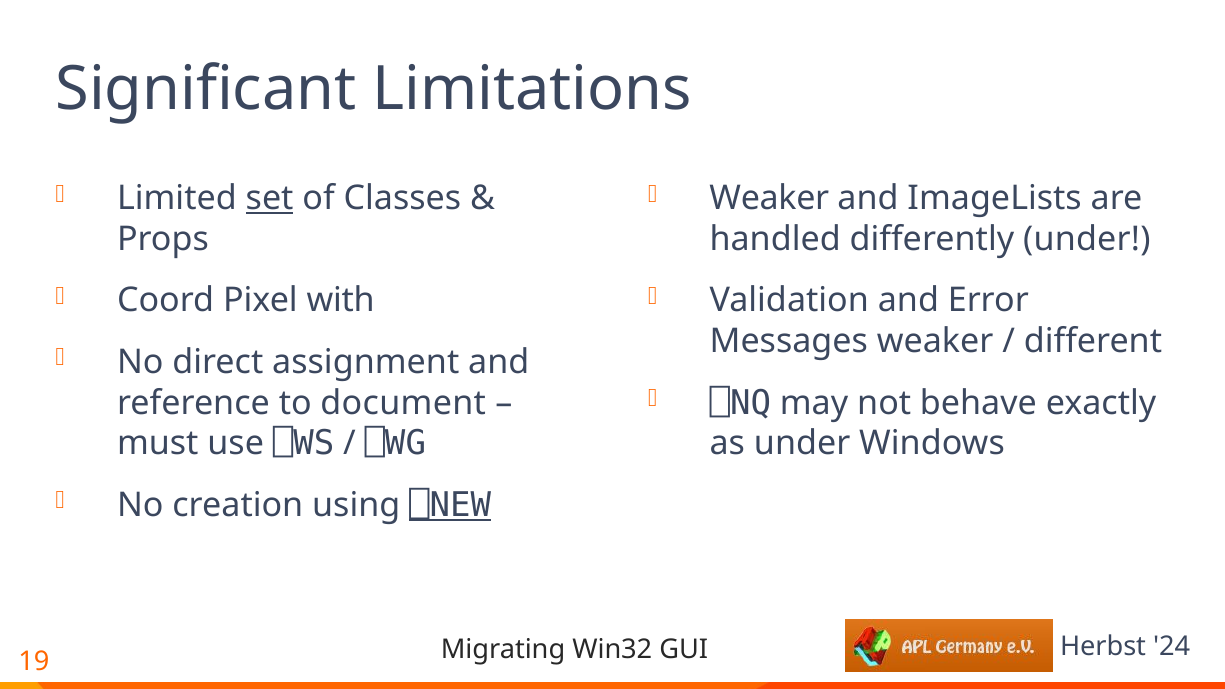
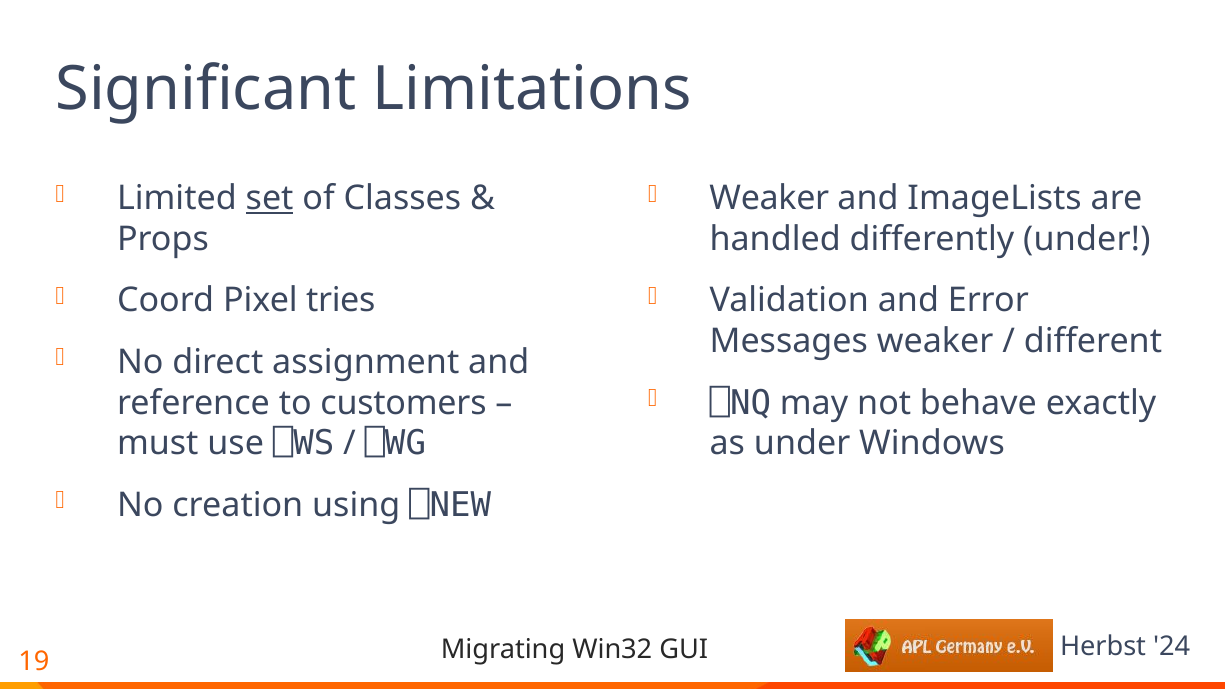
with: with -> tries
document: document -> customers
⎕NEW underline: present -> none
